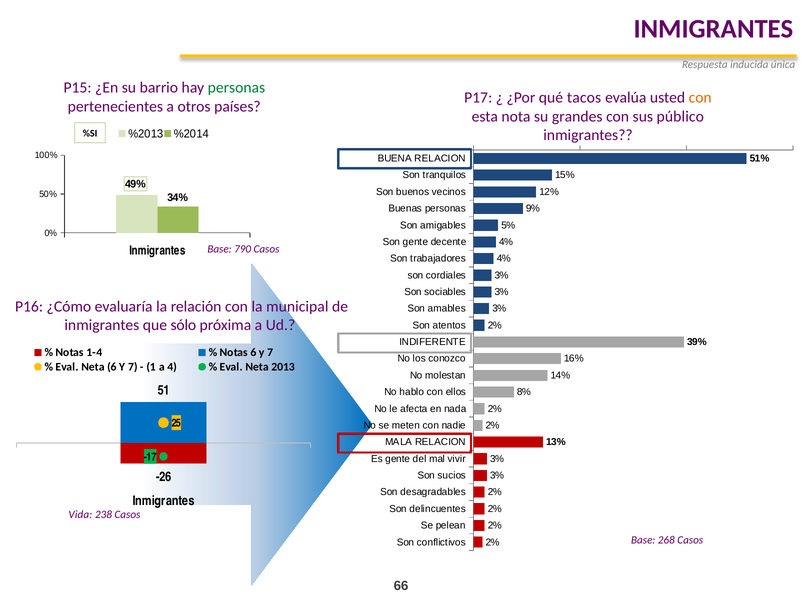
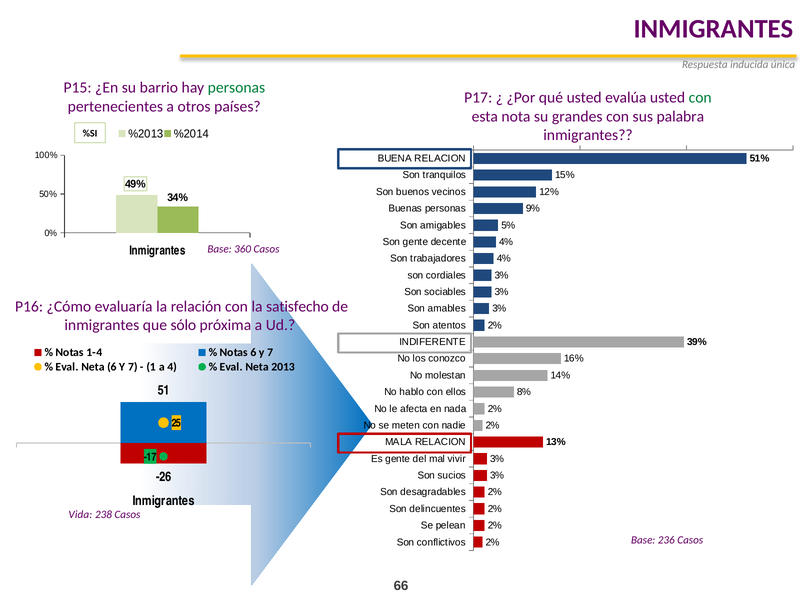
qué tacos: tacos -> usted
con at (700, 98) colour: orange -> green
público: público -> palabra
790: 790 -> 360
municipal: municipal -> satisfecho
268: 268 -> 236
